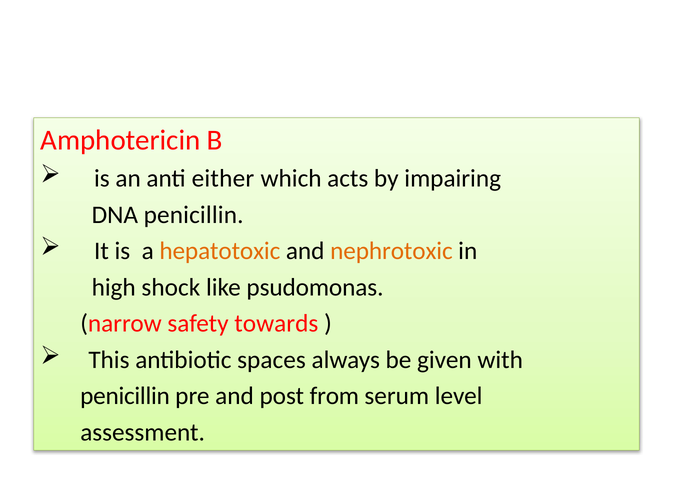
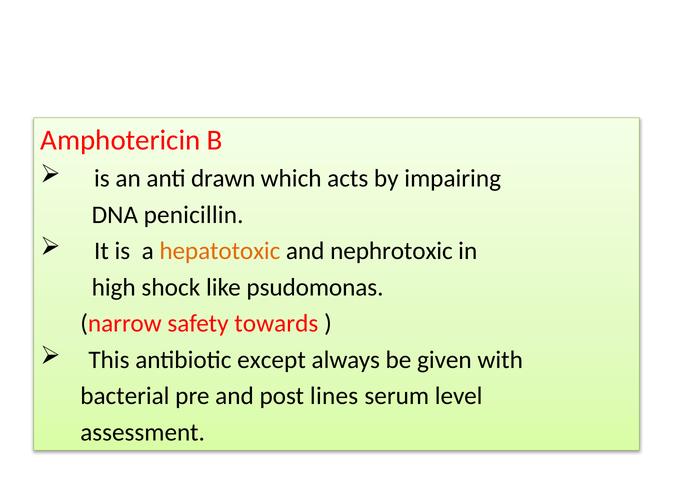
either: either -> drawn
nephrotoxic colour: orange -> black
spaces: spaces -> except
penicillin at (125, 397): penicillin -> bacterial
from: from -> lines
